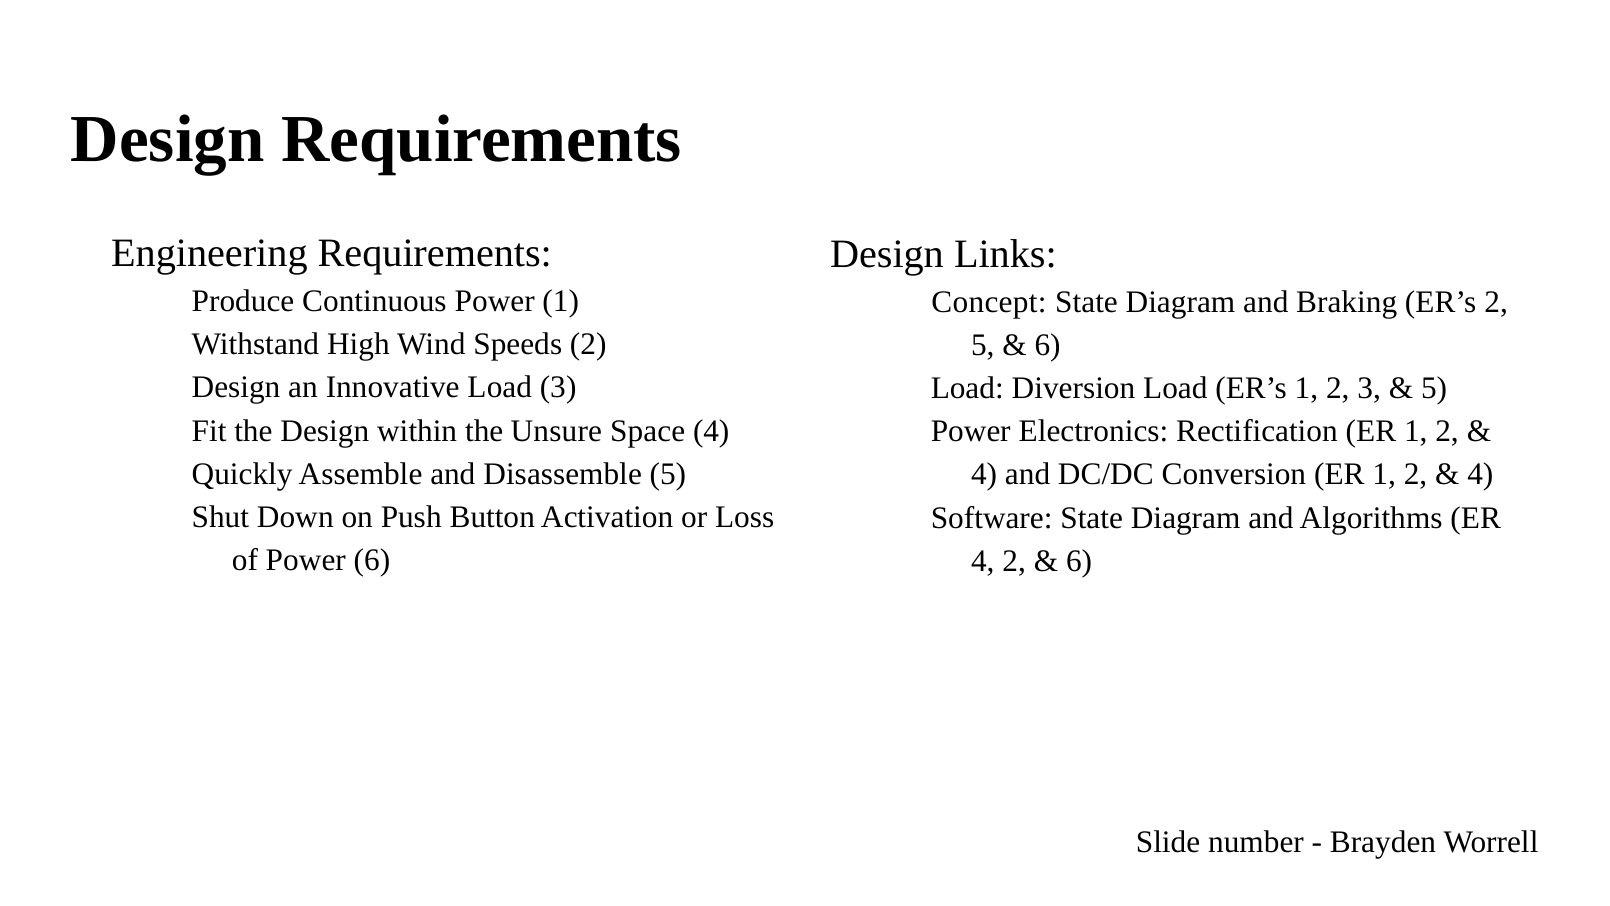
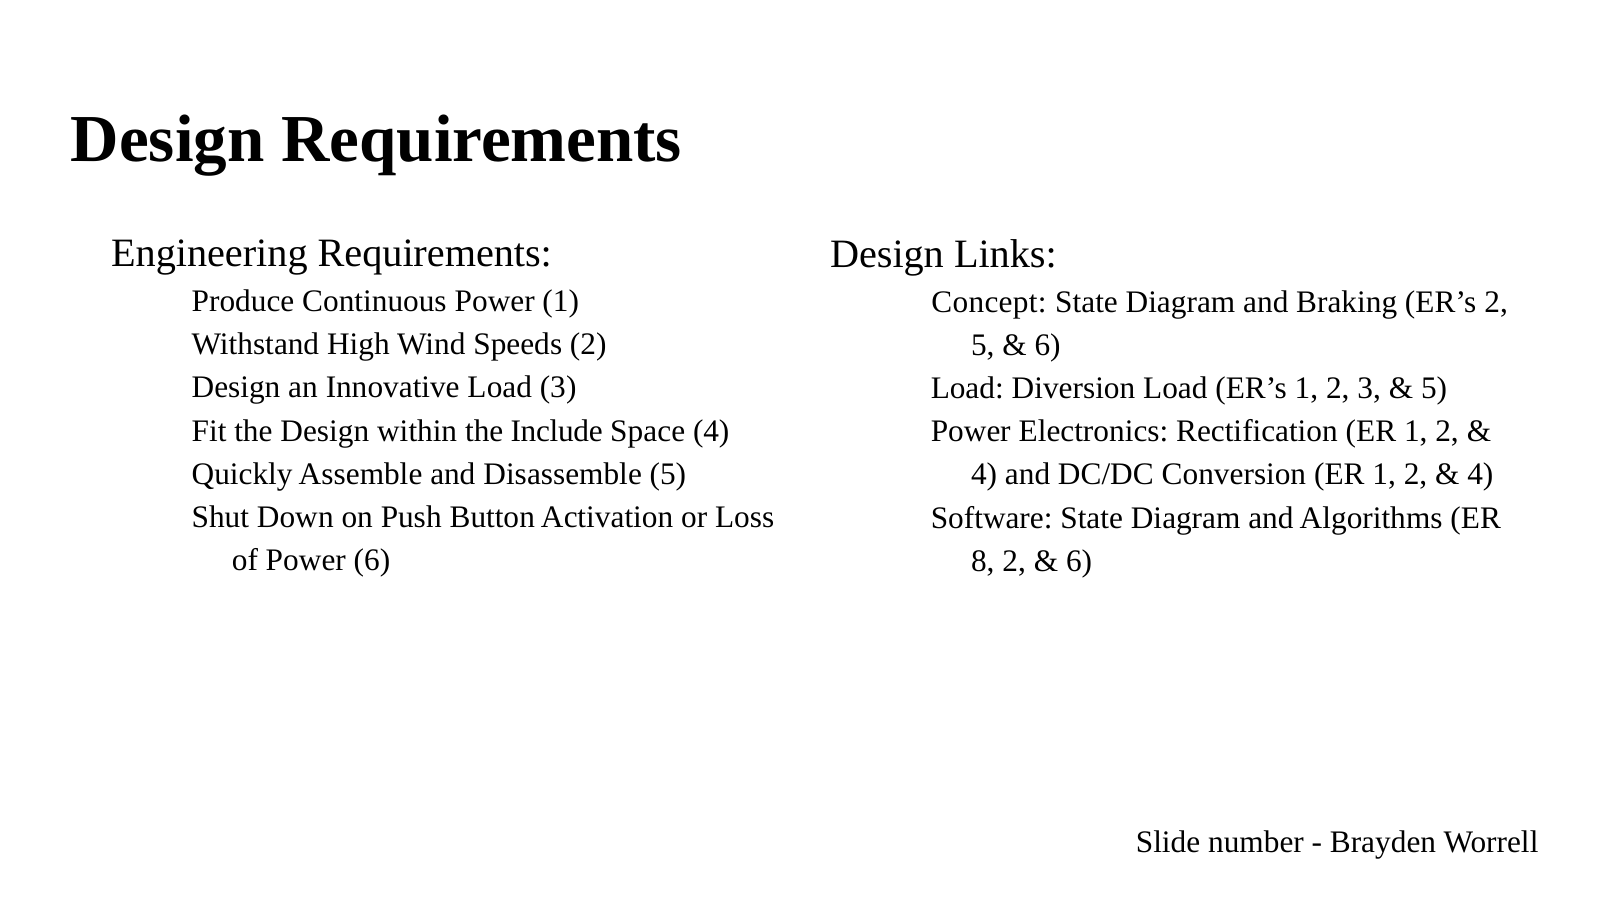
Unsure: Unsure -> Include
4 at (983, 561): 4 -> 8
